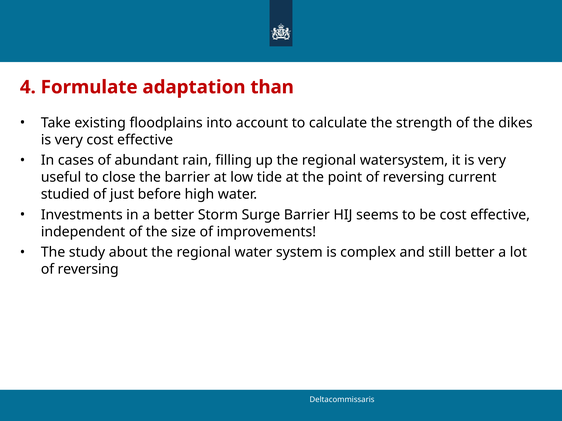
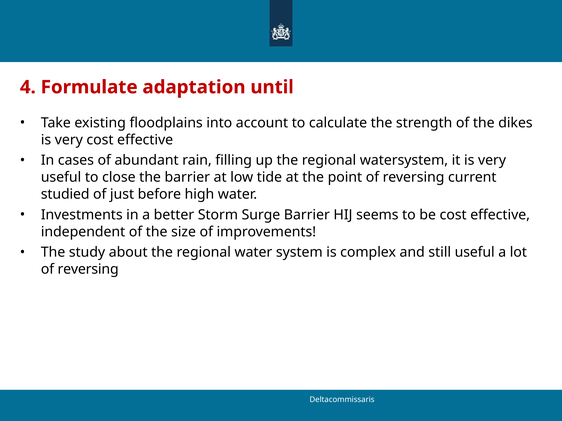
than: than -> until
still better: better -> useful
